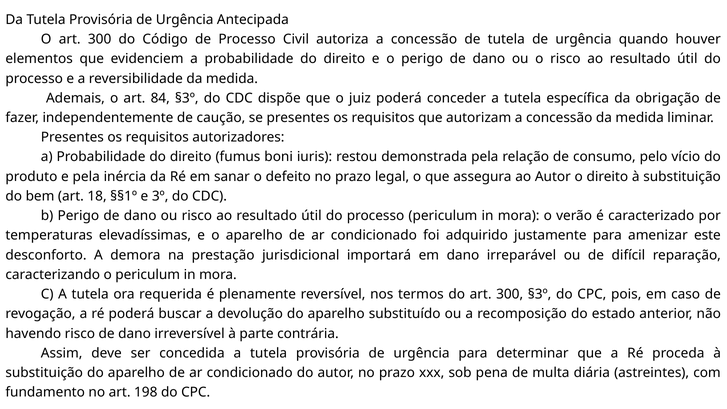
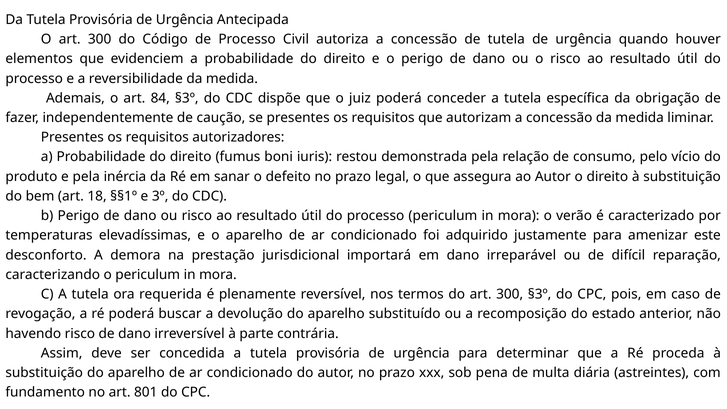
198: 198 -> 801
